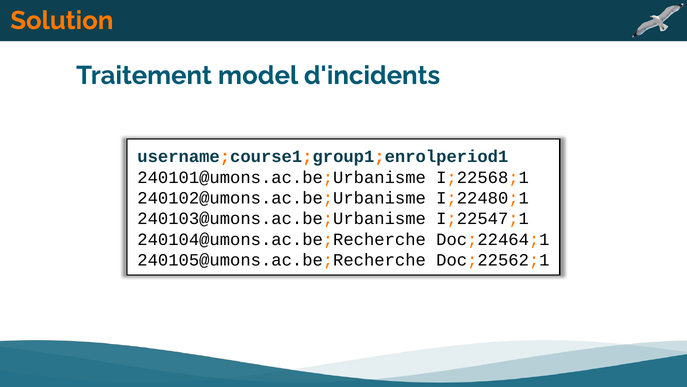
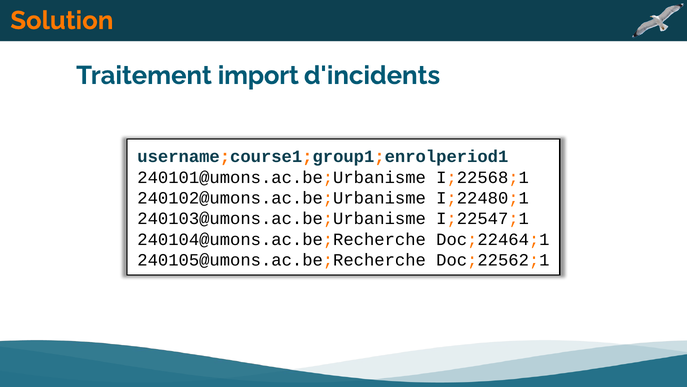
model: model -> import
